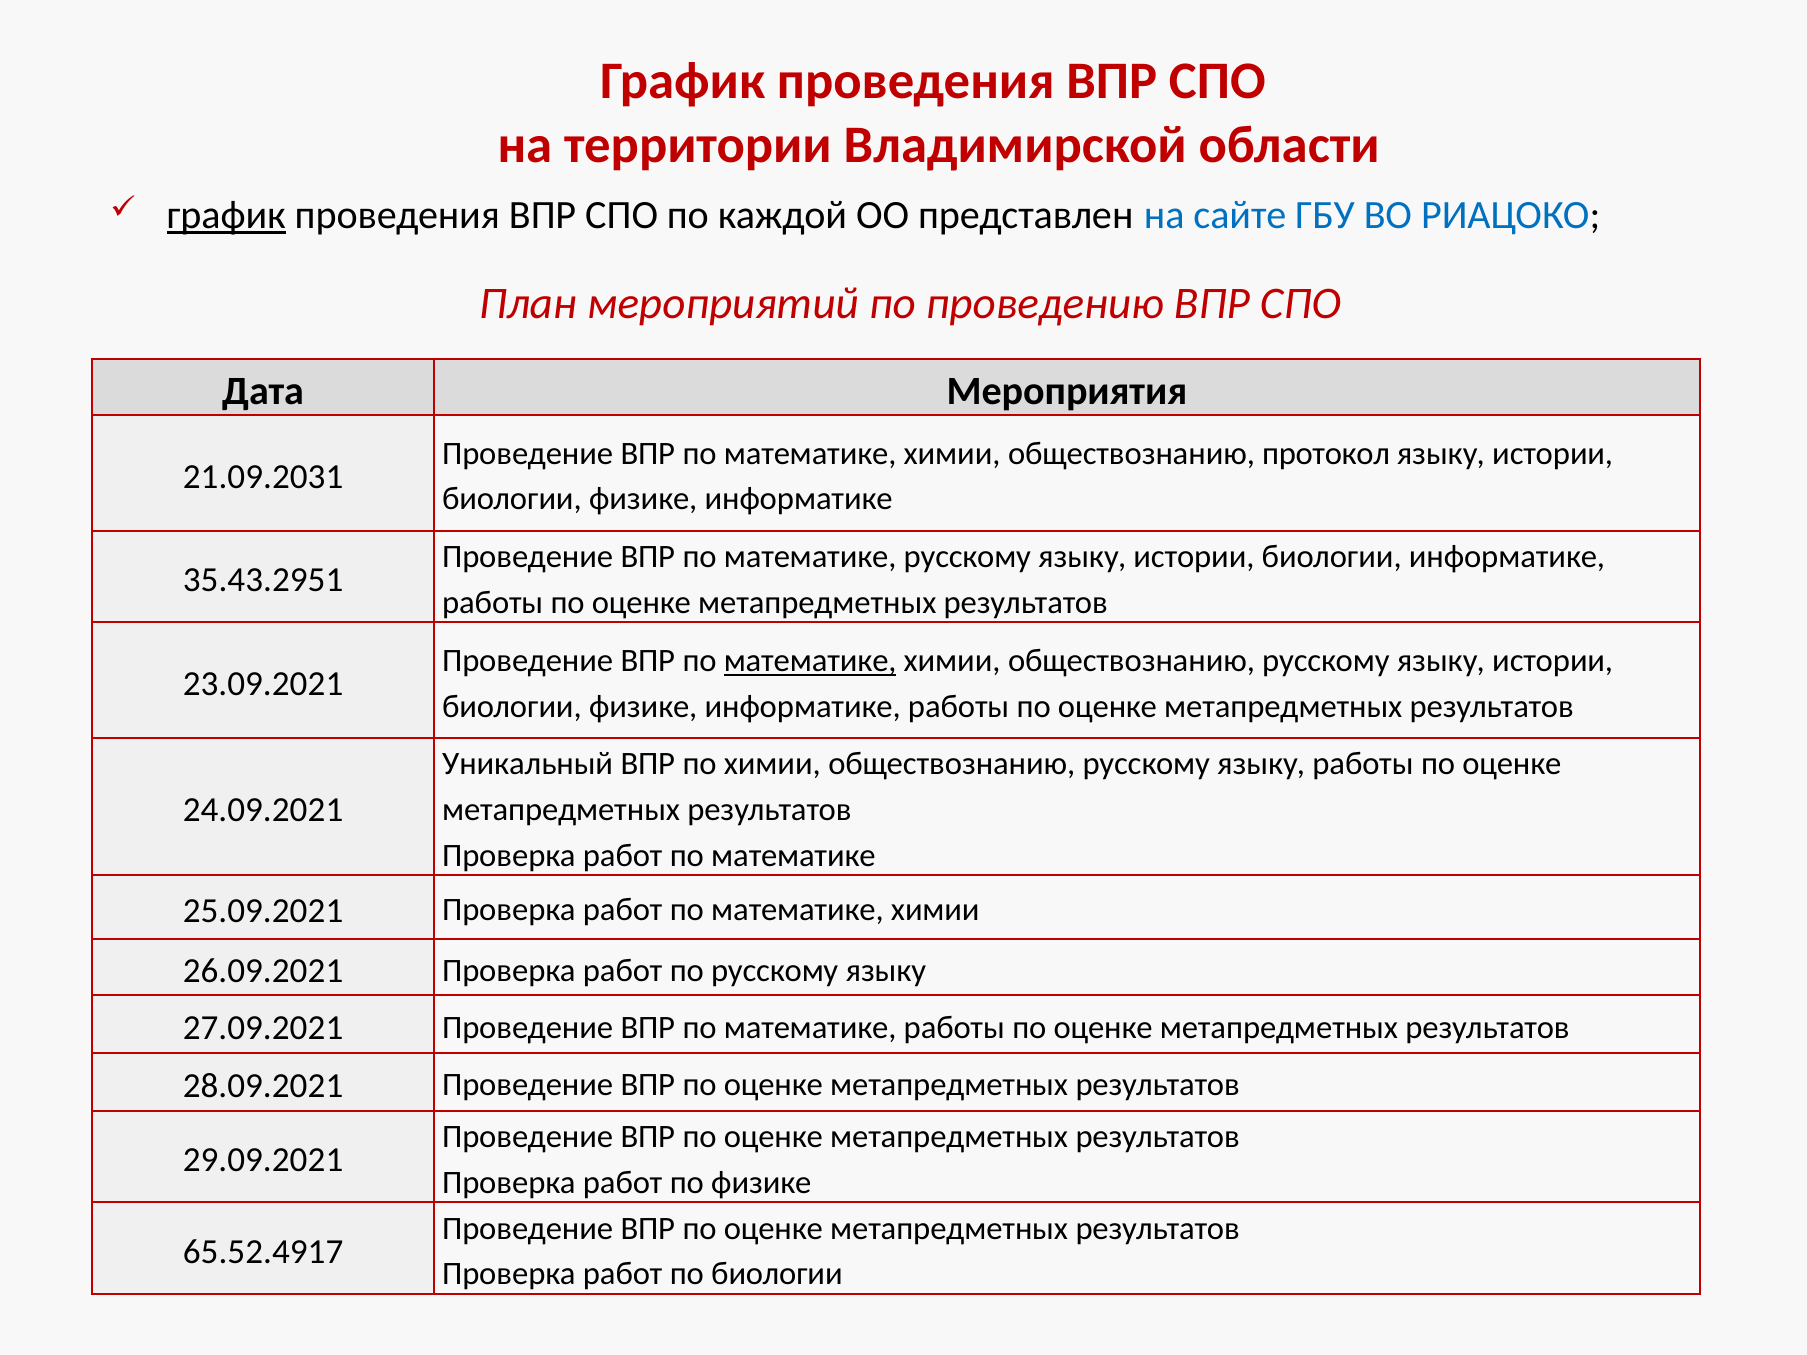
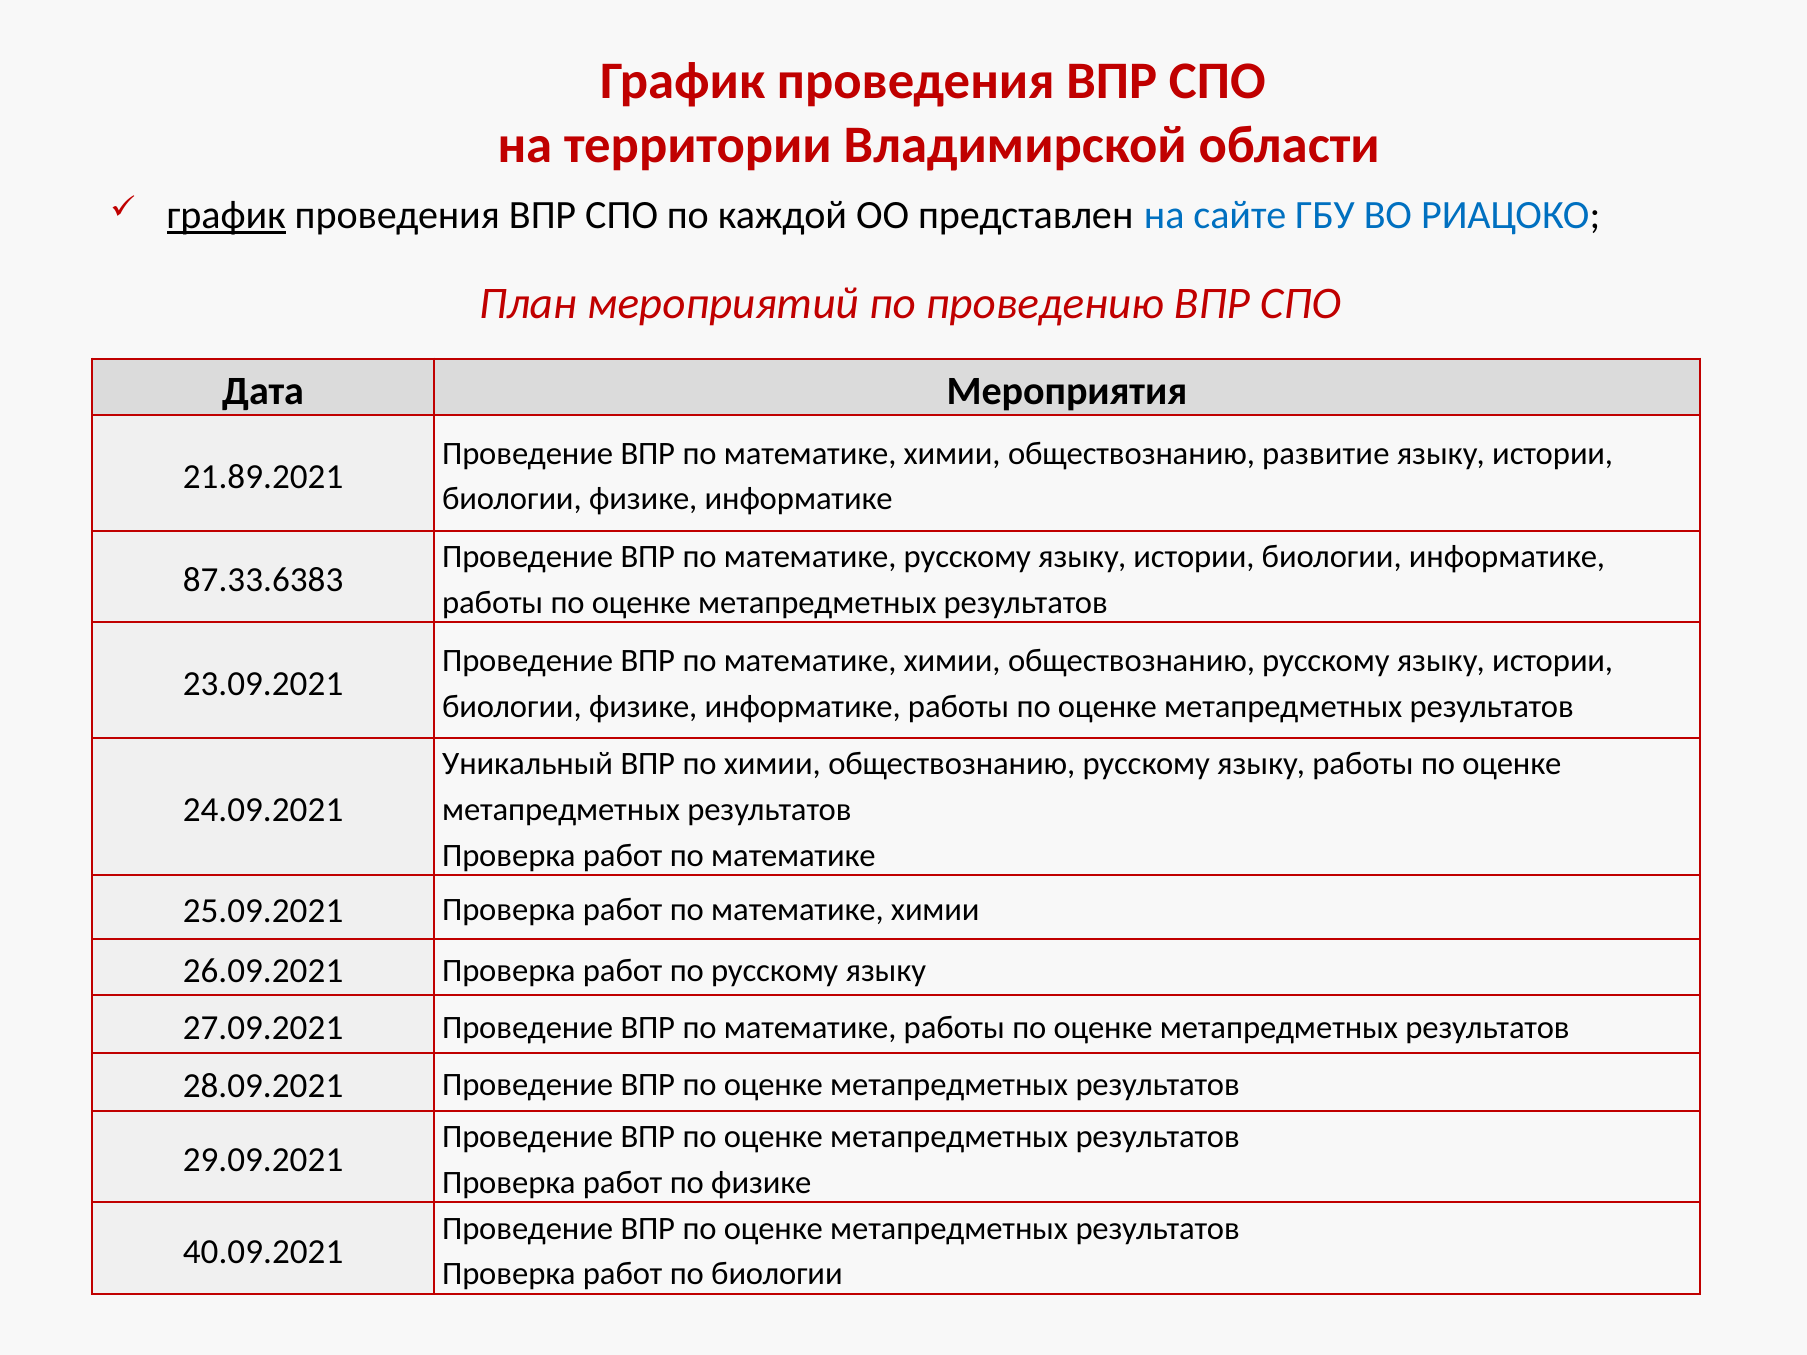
протокол: протокол -> развитие
21.09.2031: 21.09.2031 -> 21.89.2021
35.43.2951: 35.43.2951 -> 87.33.6383
математике at (810, 661) underline: present -> none
65.52.4917: 65.52.4917 -> 40.09.2021
